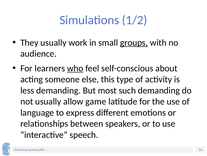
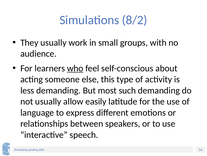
1/2: 1/2 -> 8/2
groups underline: present -> none
game: game -> easily
